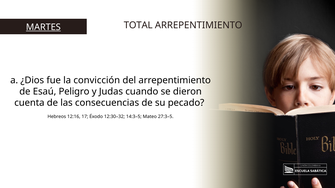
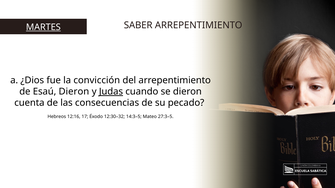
TOTAL: TOTAL -> SABER
Esaú Peligro: Peligro -> Dieron
Judas underline: none -> present
